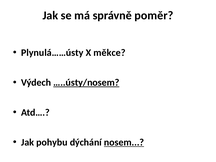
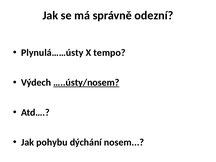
poměr: poměr -> odezní
měkce: měkce -> tempo
nosem underline: present -> none
